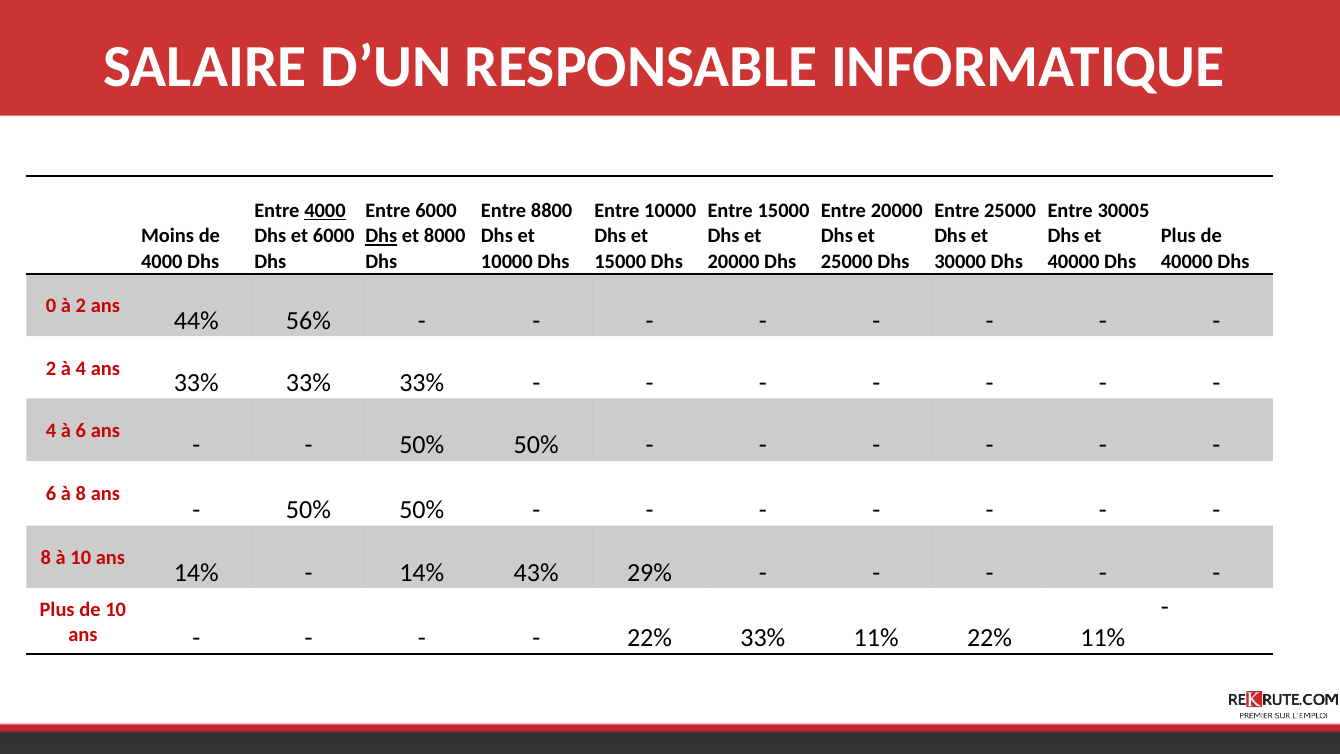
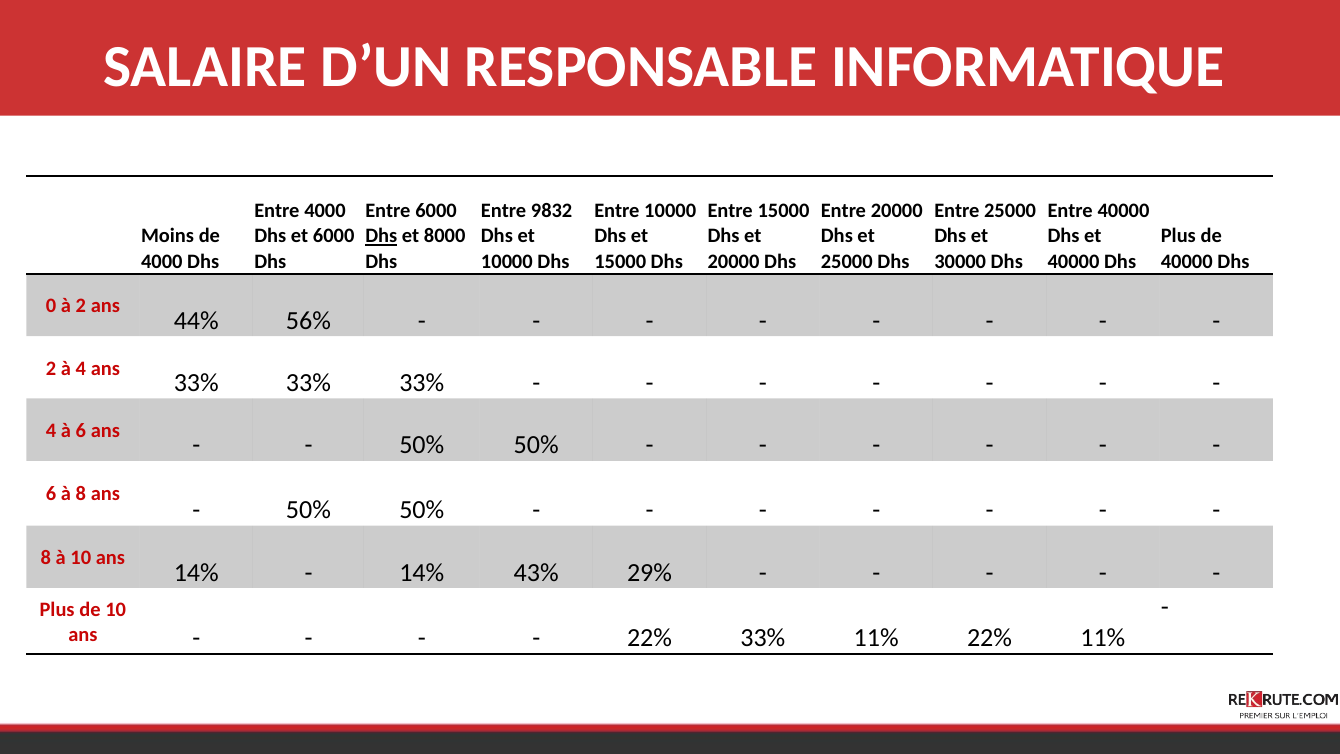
4000 at (325, 211) underline: present -> none
8800: 8800 -> 9832
Entre 30005: 30005 -> 40000
